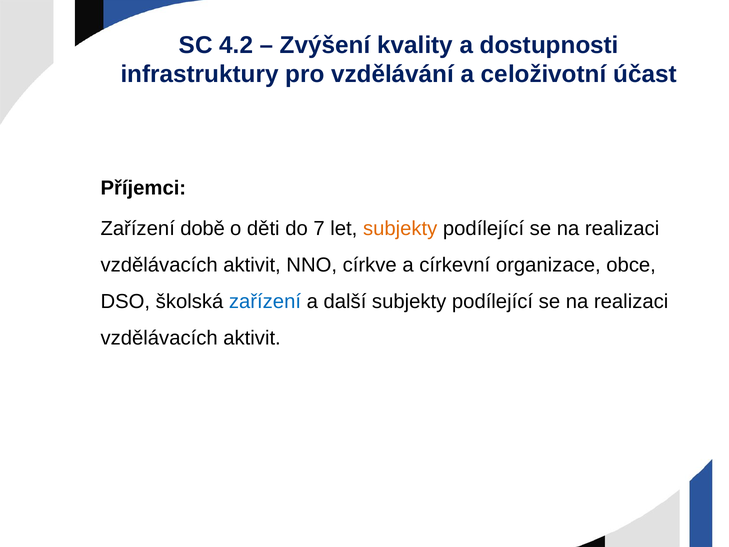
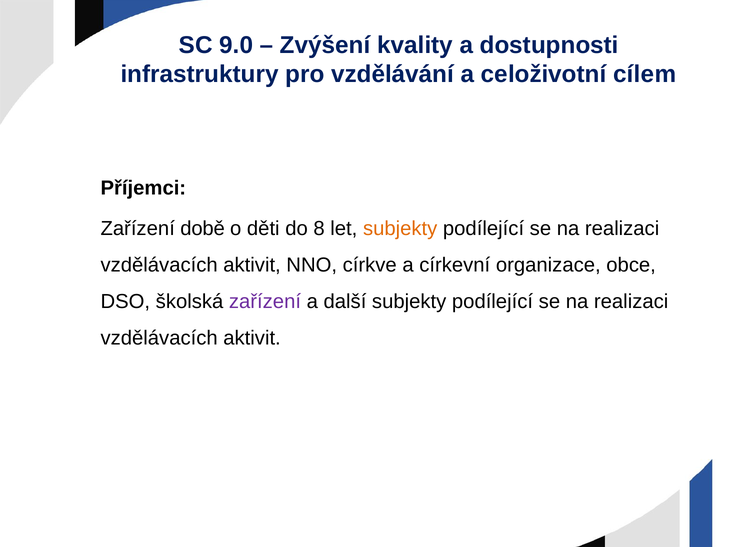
4.2: 4.2 -> 9.0
účast: účast -> cílem
7: 7 -> 8
zařízení at (265, 301) colour: blue -> purple
